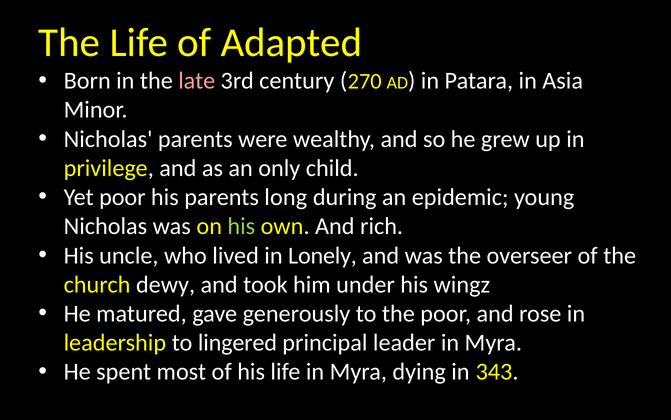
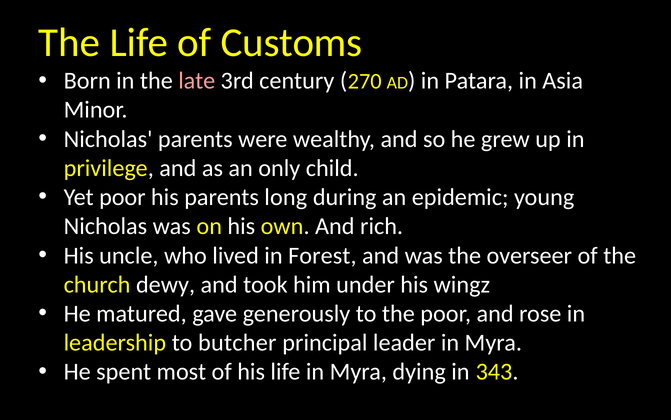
Adapted: Adapted -> Customs
his at (241, 226) colour: light green -> white
Lonely: Lonely -> Forest
lingered: lingered -> butcher
